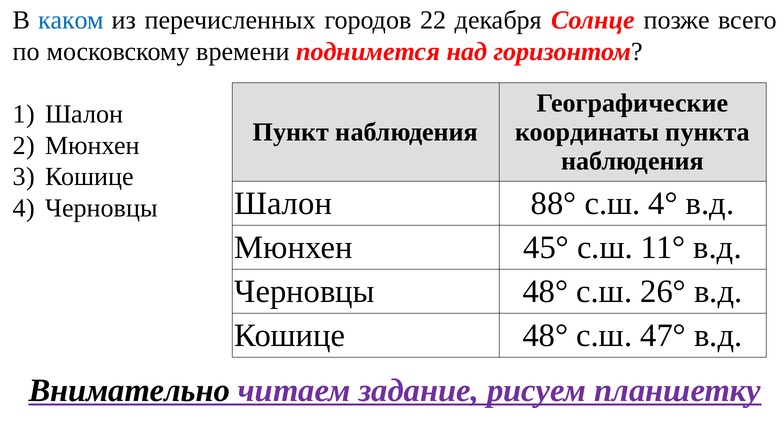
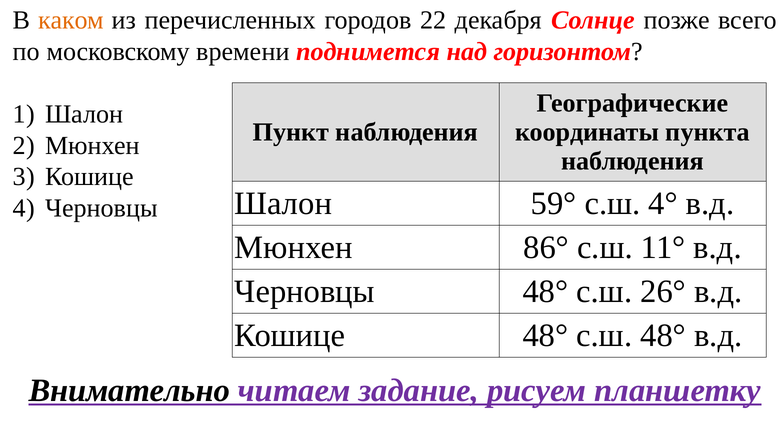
каком colour: blue -> orange
88°: 88° -> 59°
45°: 45° -> 86°
с.ш 47°: 47° -> 48°
